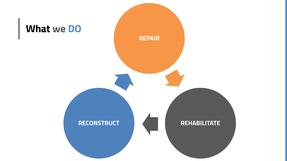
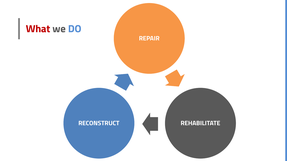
What colour: black -> red
